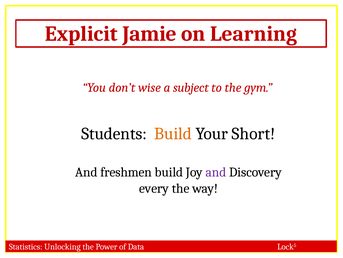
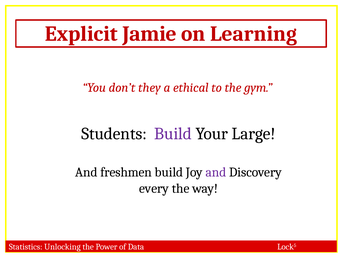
wise: wise -> they
subject: subject -> ethical
Build at (173, 133) colour: orange -> purple
Short: Short -> Large
